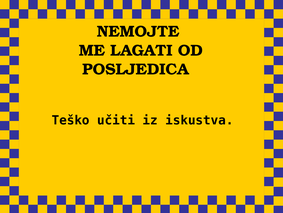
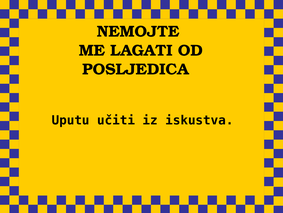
Teško: Teško -> Uputu
